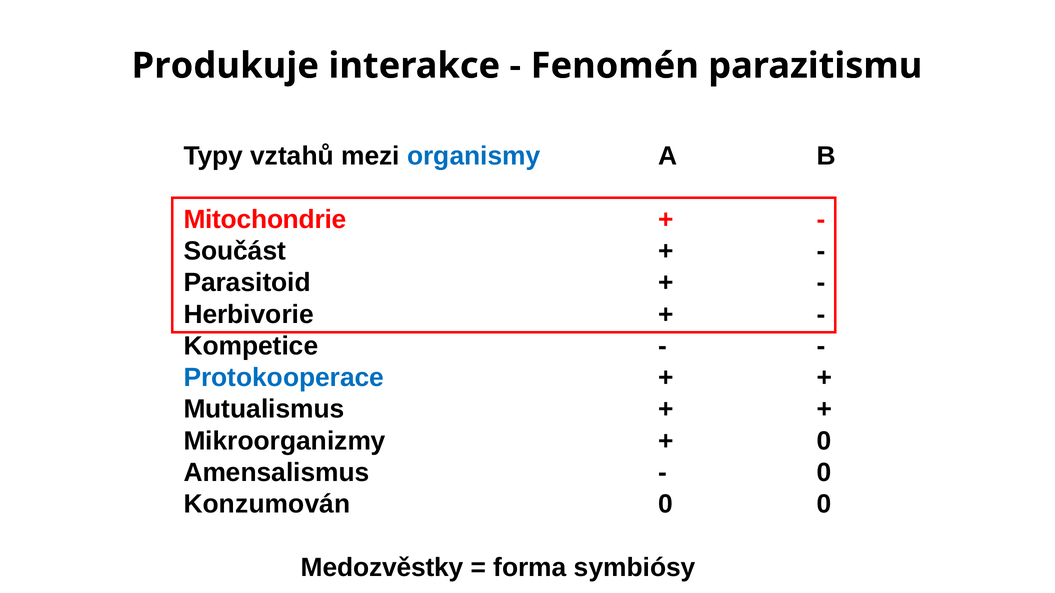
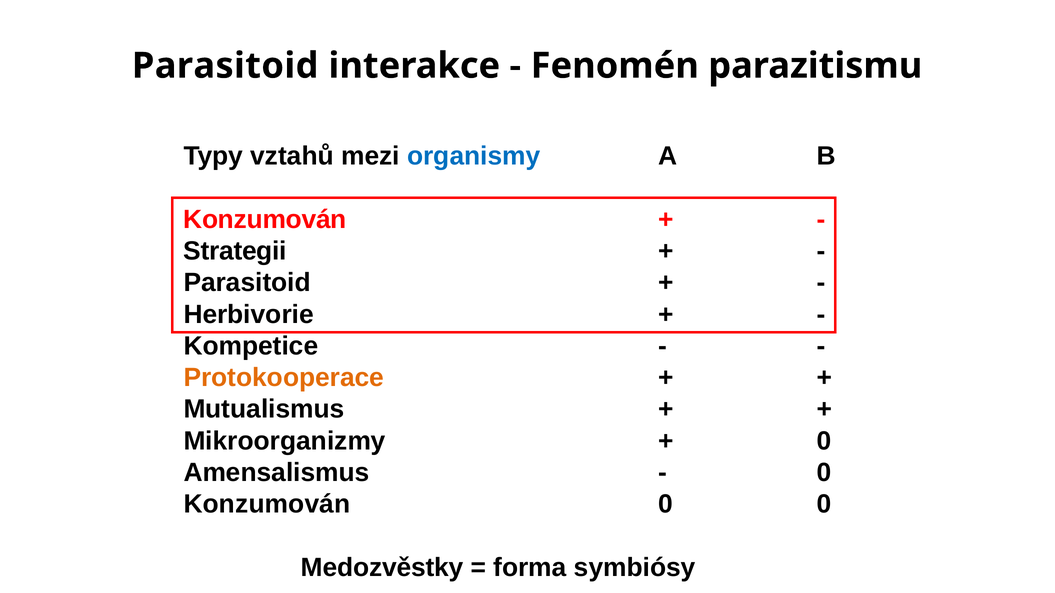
Produkuje at (225, 66): Produkuje -> Parasitoid
Mitochondrie at (265, 220): Mitochondrie -> Konzumován
Součást: Součást -> Strategii
Protokooperace colour: blue -> orange
